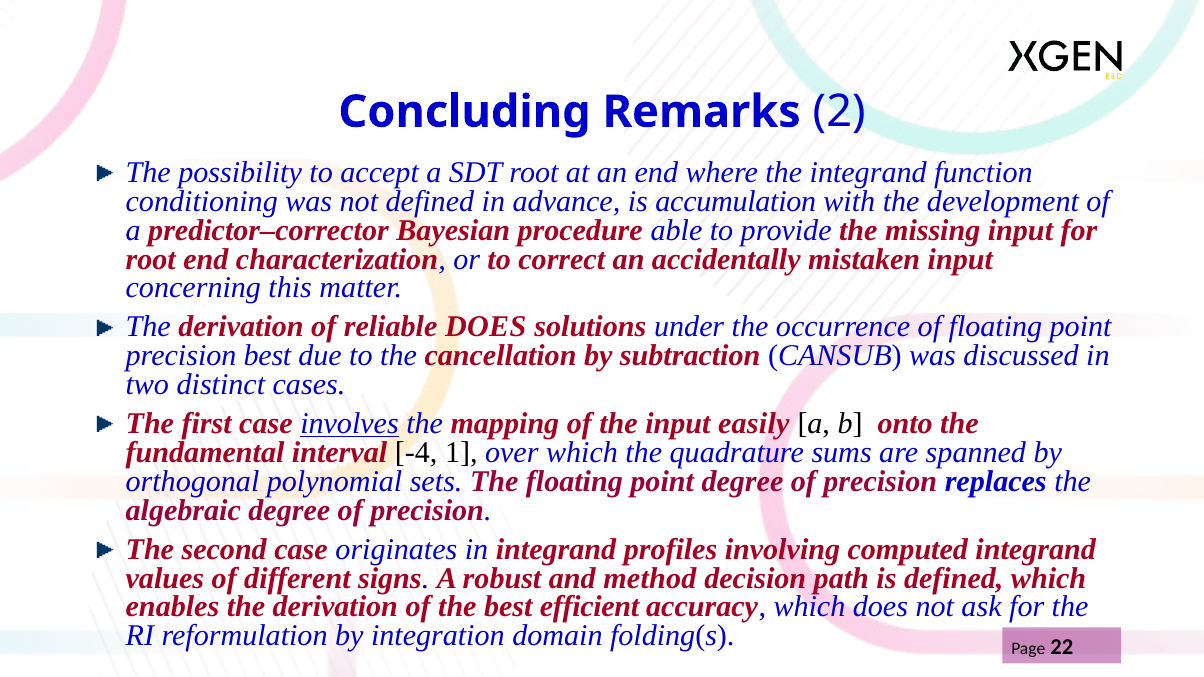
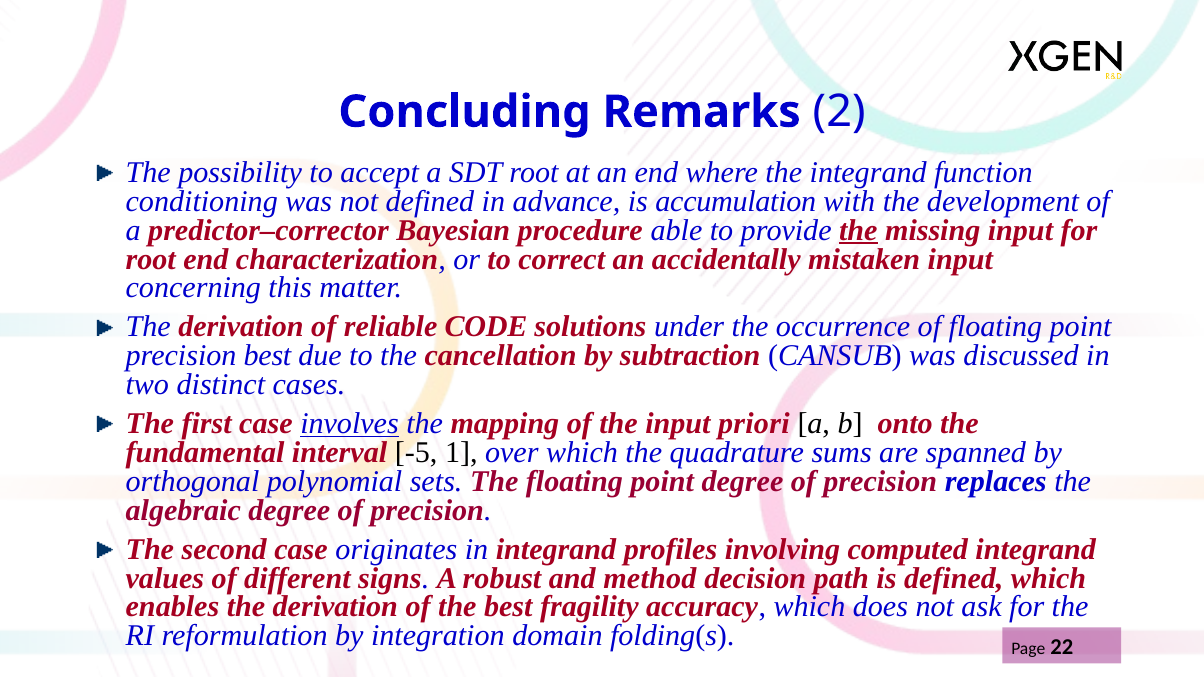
the at (858, 230) underline: none -> present
reliable DOES: DOES -> CODE
easily: easily -> priori
-4: -4 -> -5
efficient: efficient -> fragility
